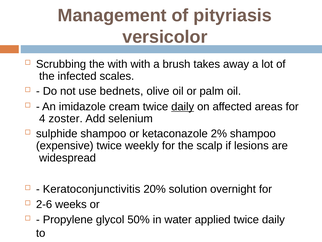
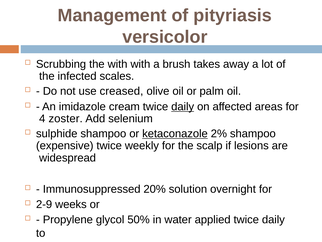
bednets: bednets -> creased
ketaconazole underline: none -> present
Keratoconjunctivitis: Keratoconjunctivitis -> Immunosuppressed
2-6: 2-6 -> 2-9
